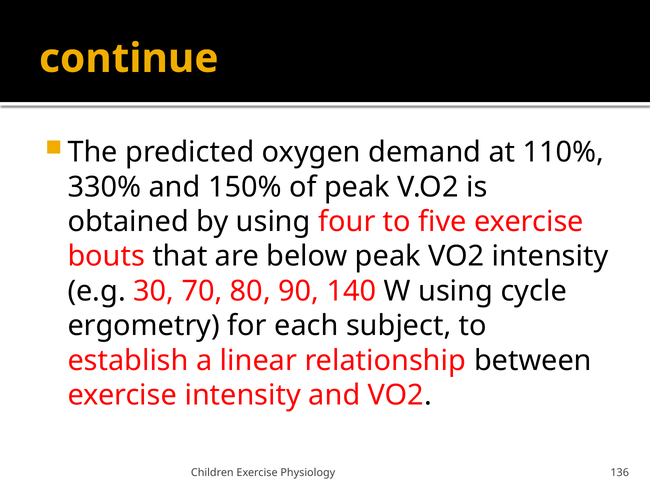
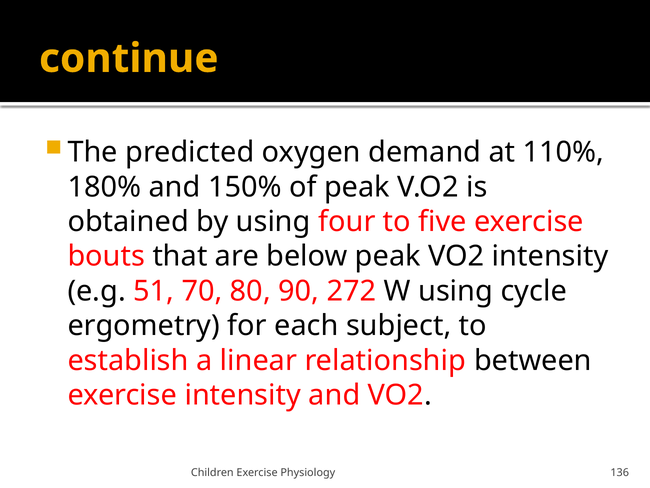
330%: 330% -> 180%
30: 30 -> 51
140: 140 -> 272
